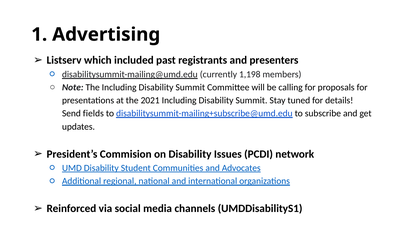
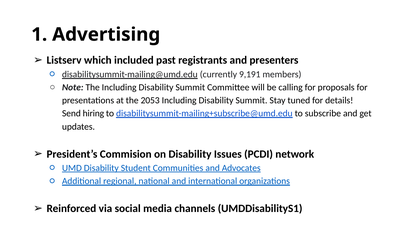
1,198: 1,198 -> 9,191
2021: 2021 -> 2053
fields: fields -> hiring
